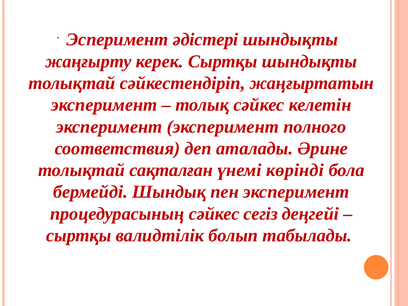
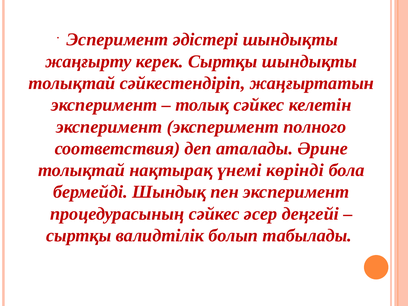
сақталған: сақталған -> нақтырақ
сегіз: сегіз -> әсер
